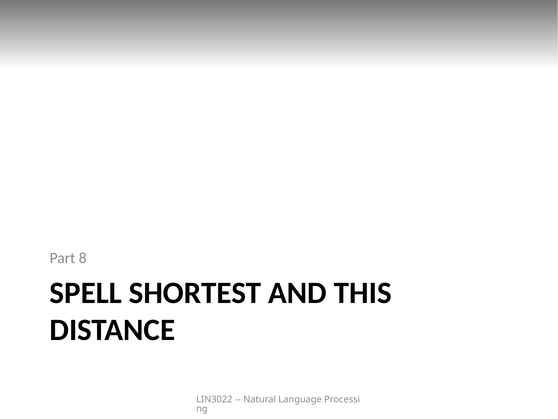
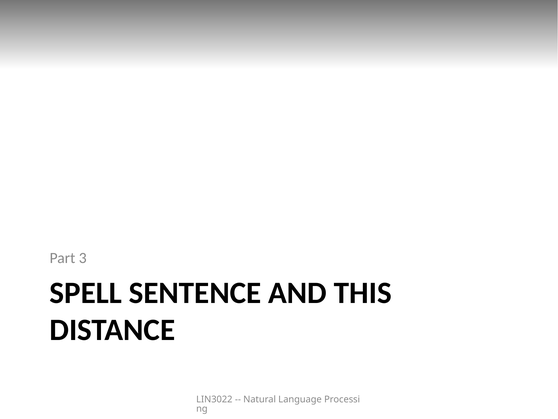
8: 8 -> 3
SHORTEST: SHORTEST -> SENTENCE
